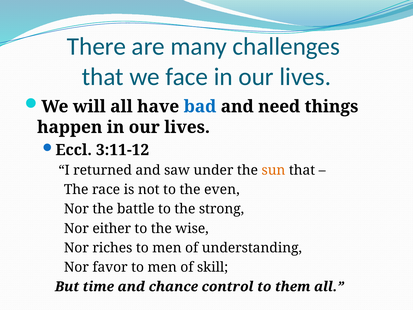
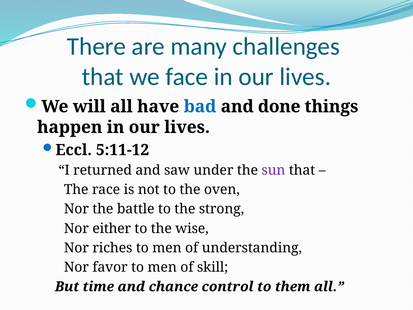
need: need -> done
3:11-12: 3:11-12 -> 5:11-12
sun colour: orange -> purple
even: even -> oven
